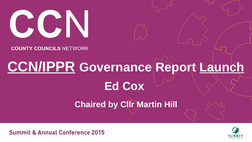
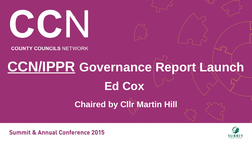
Launch underline: present -> none
